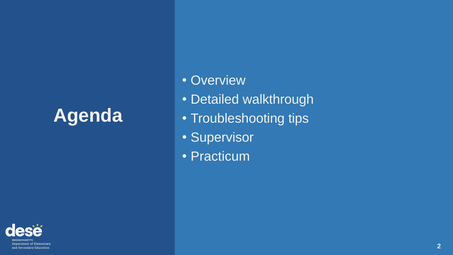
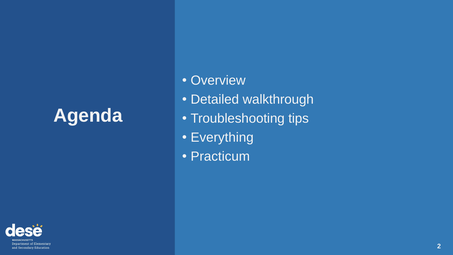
Supervisor: Supervisor -> Everything
